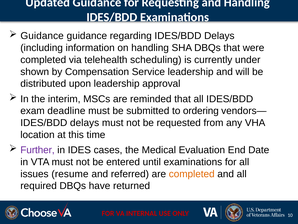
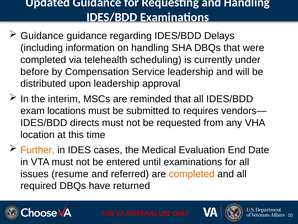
shown: shown -> before
deadline: deadline -> locations
ordering: ordering -> requires
delays at (85, 123): delays -> directs
Further colour: purple -> orange
